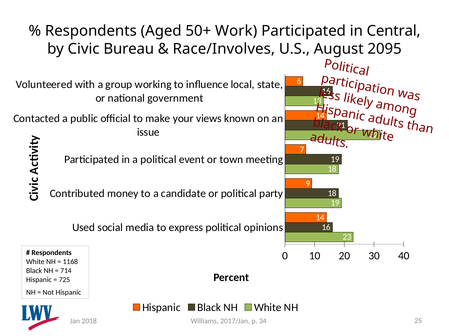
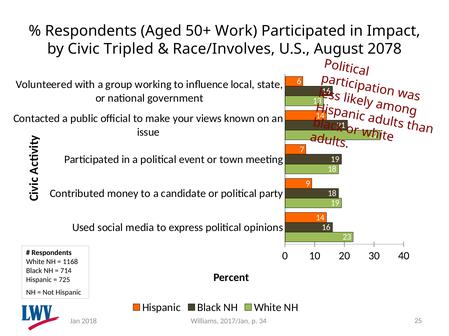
Central: Central -> Impact
Bureau: Bureau -> Tripled
2095: 2095 -> 2078
